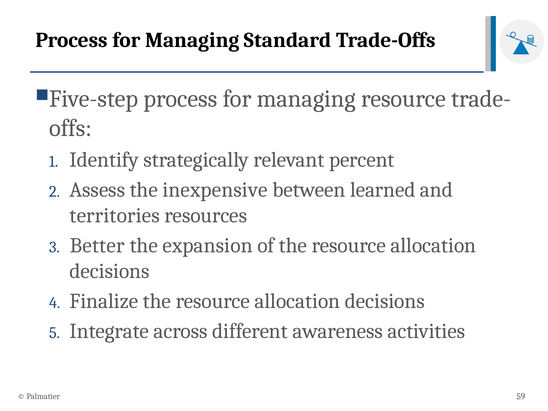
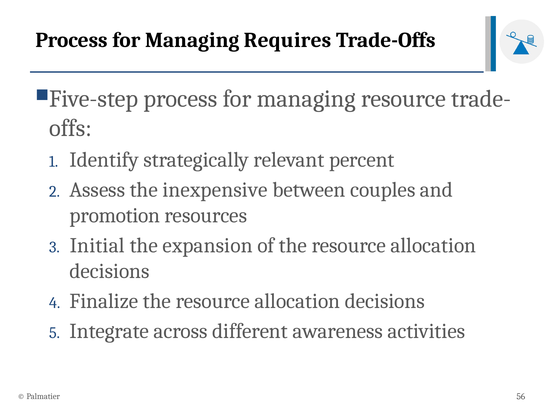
Standard: Standard -> Requires
learned: learned -> couples
territories: territories -> promotion
Better: Better -> Initial
59: 59 -> 56
